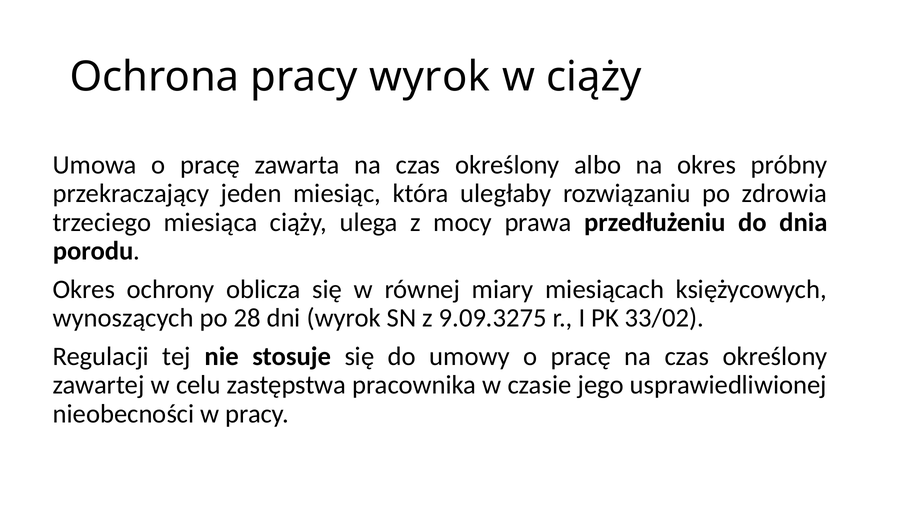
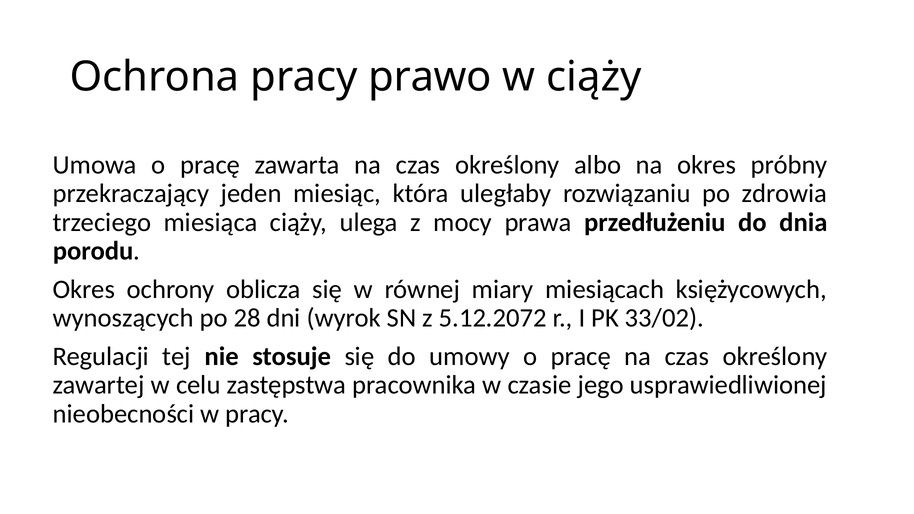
pracy wyrok: wyrok -> prawo
9.09.3275: 9.09.3275 -> 5.12.2072
